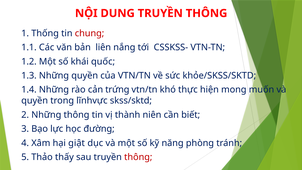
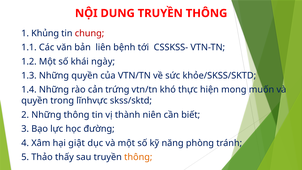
Thống: Thống -> Khủng
nắng: nắng -> bệnh
quốc: quốc -> ngày
thông at (138, 157) colour: red -> orange
